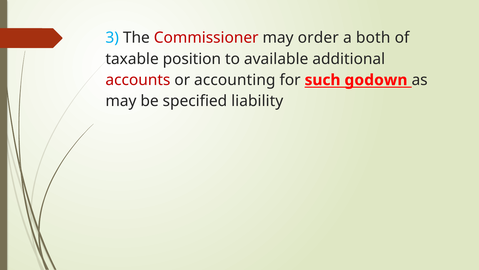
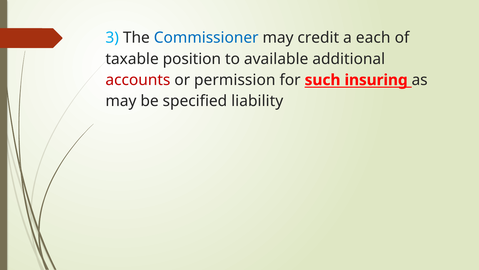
Commissioner colour: red -> blue
order: order -> credit
both: both -> each
accounting: accounting -> permission
godown: godown -> insuring
